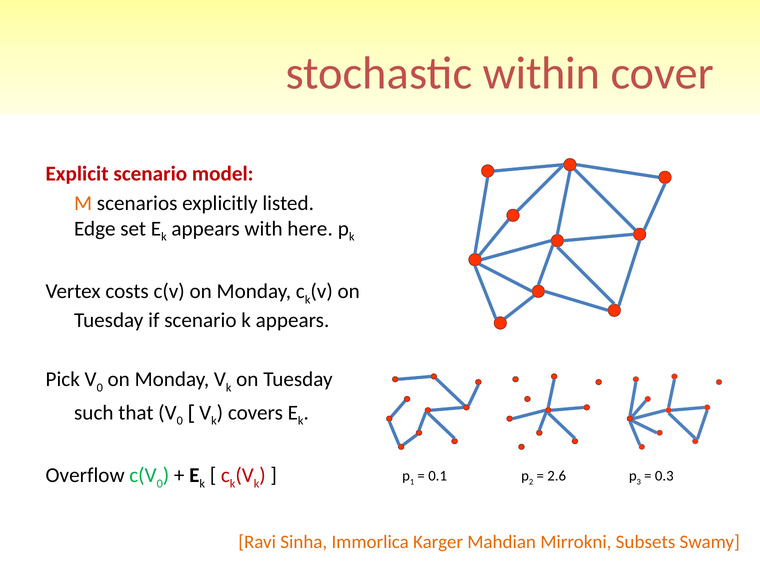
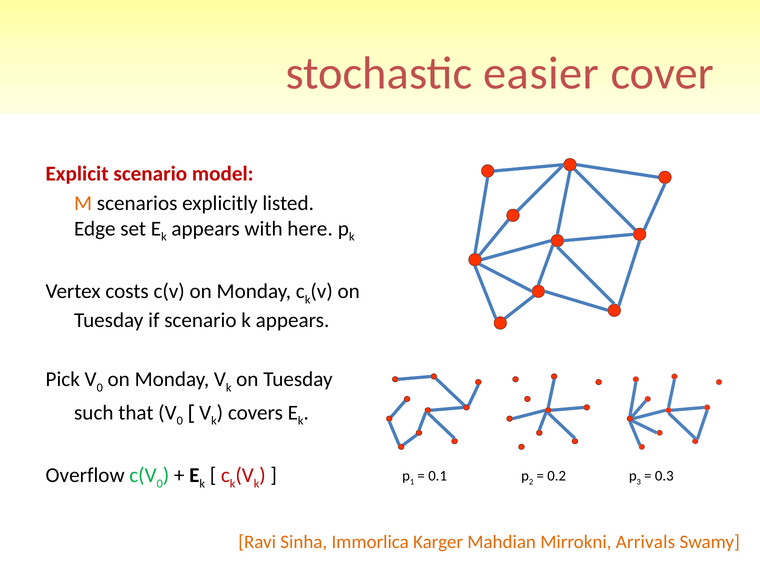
within: within -> easier
2.6: 2.6 -> 0.2
Subsets: Subsets -> Arrivals
